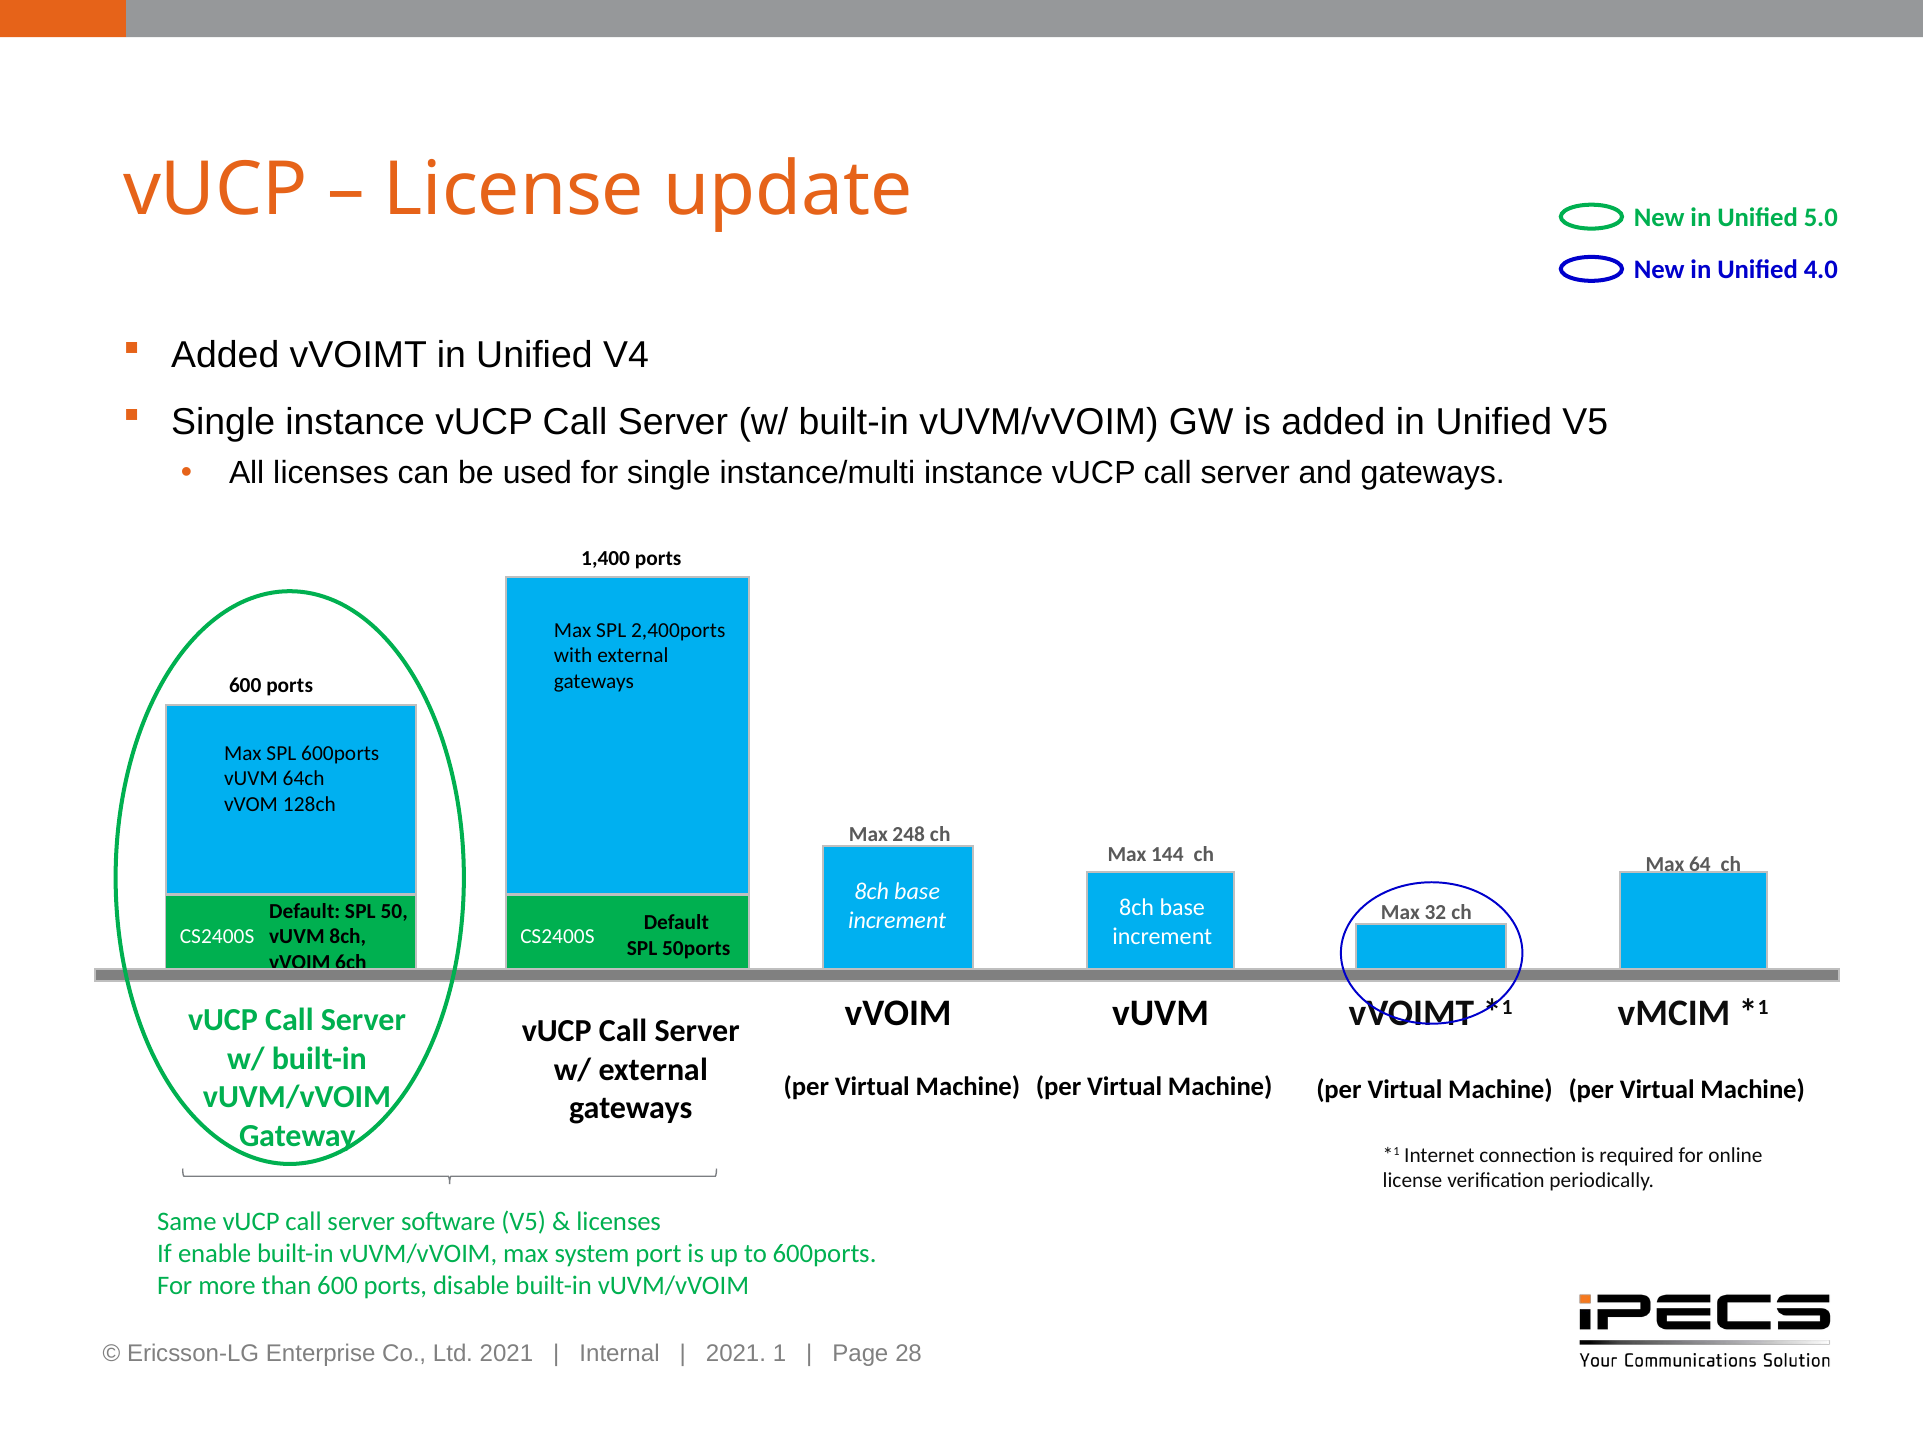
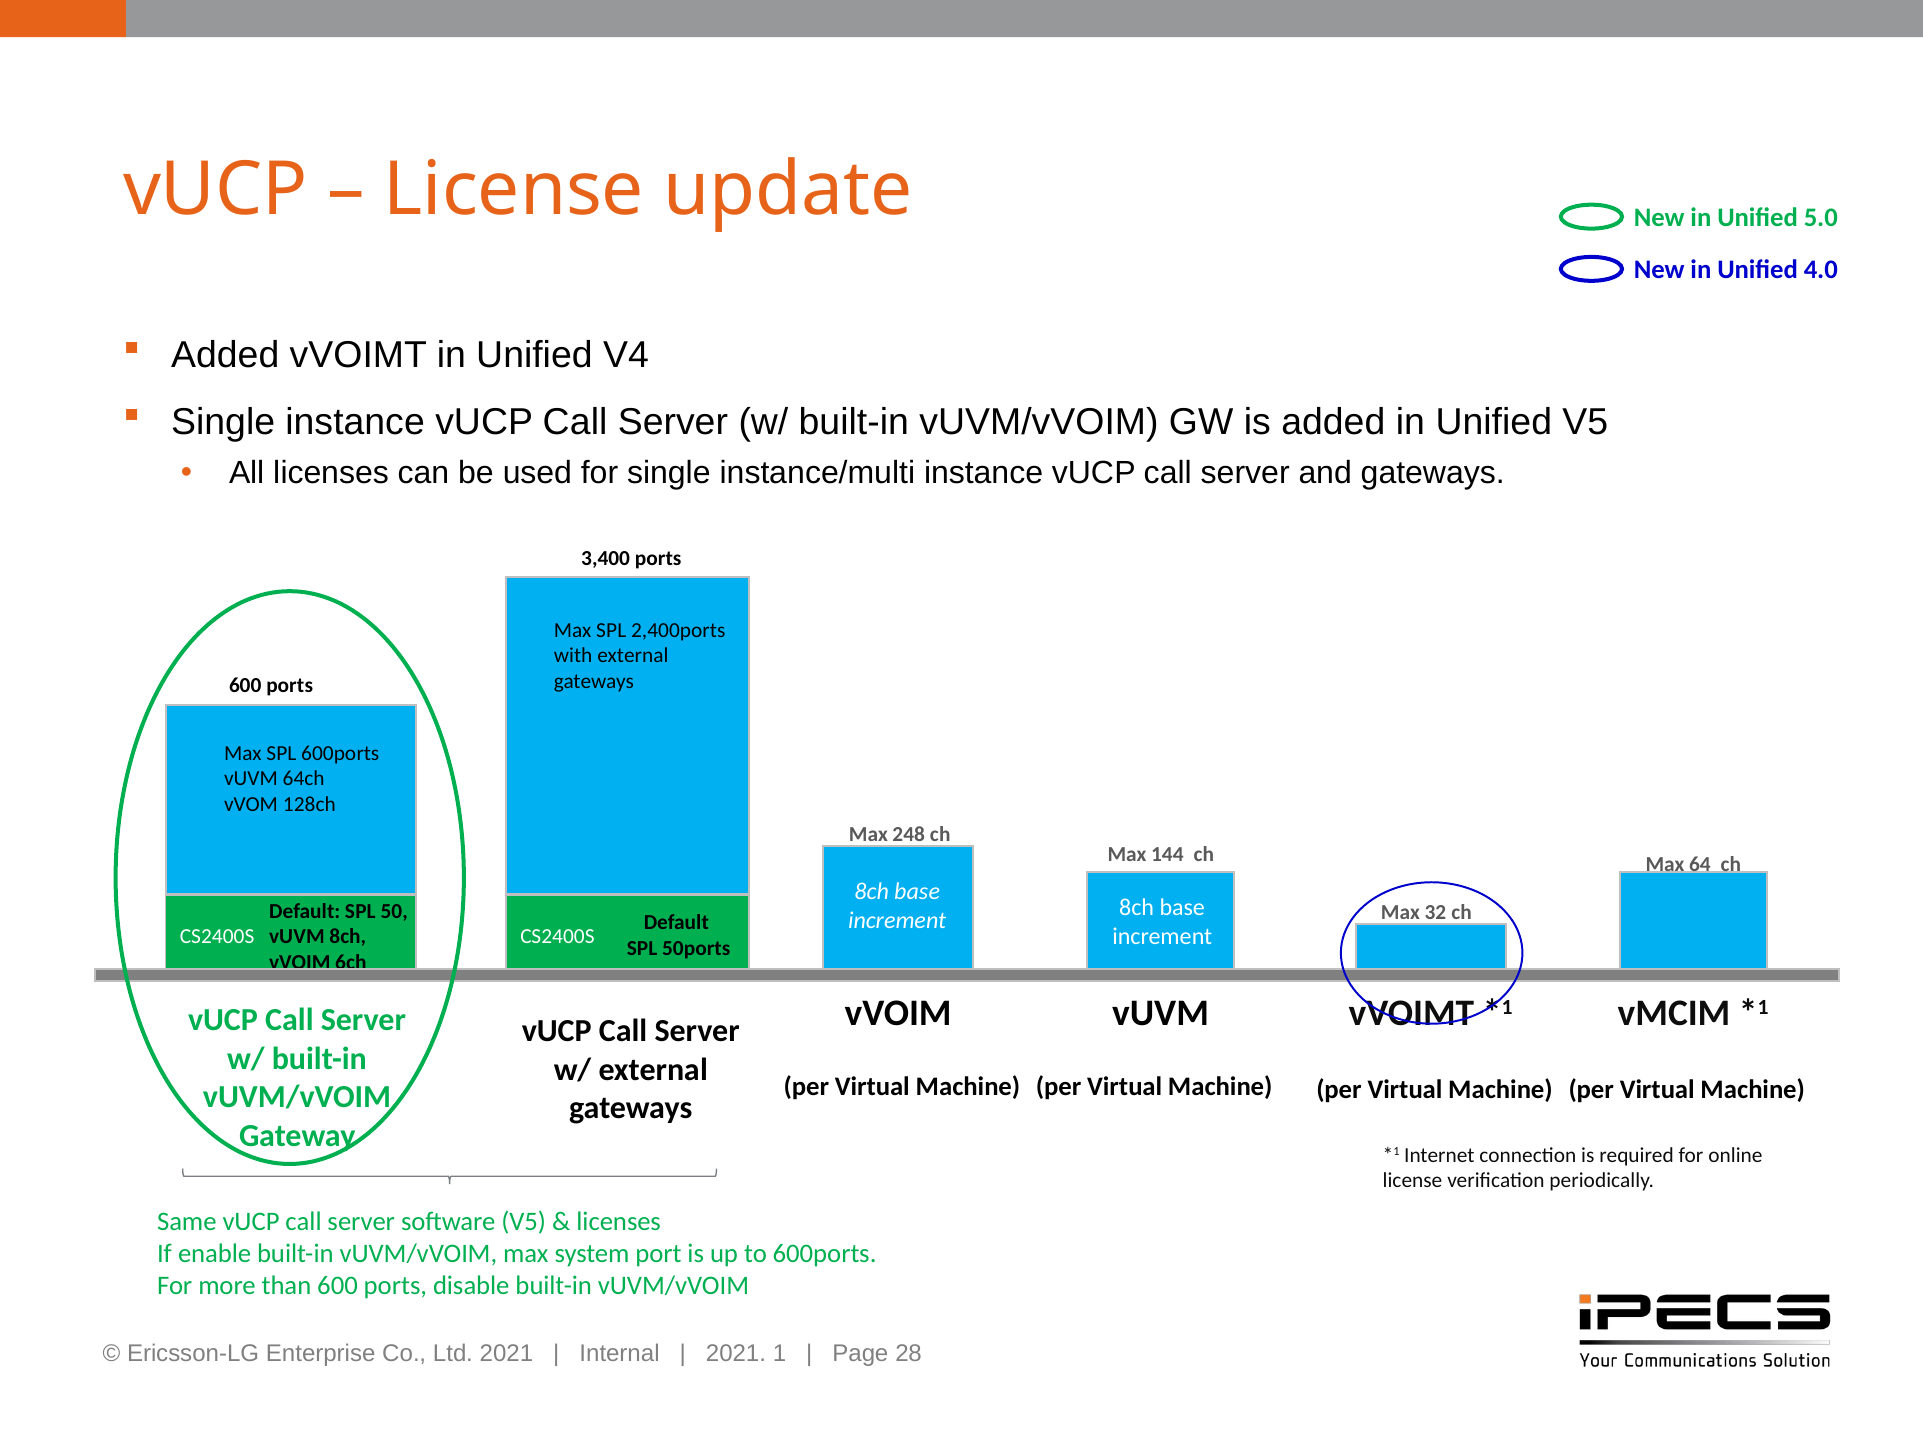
1,400: 1,400 -> 3,400
